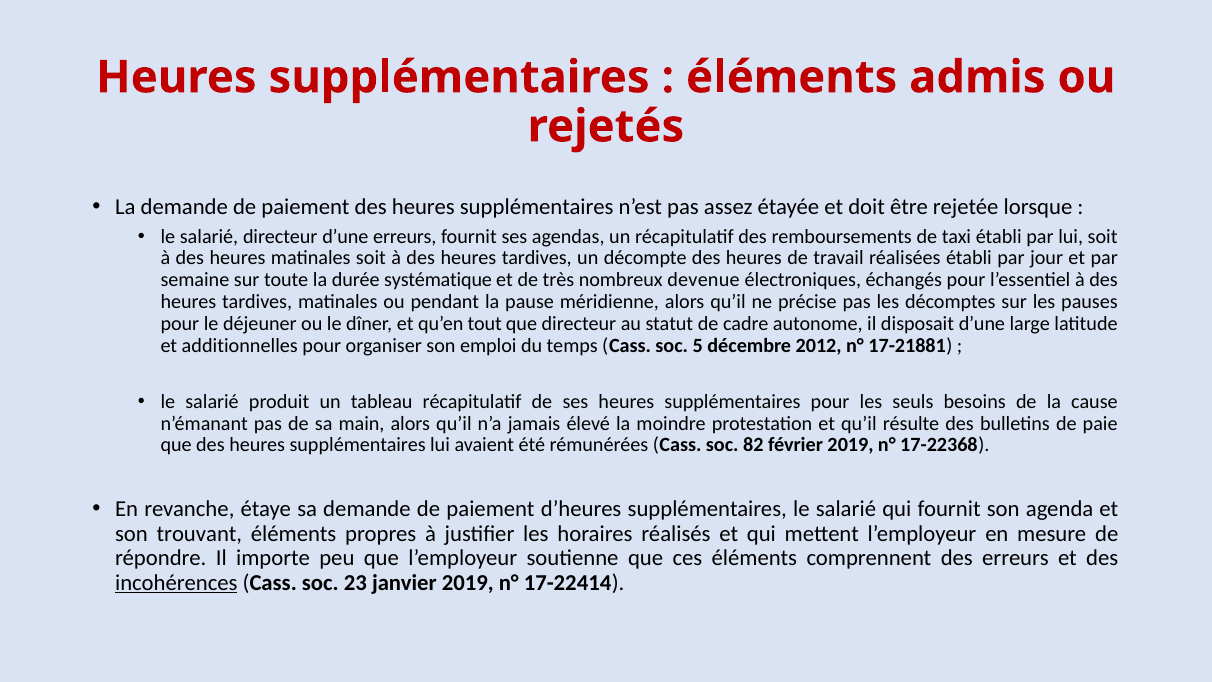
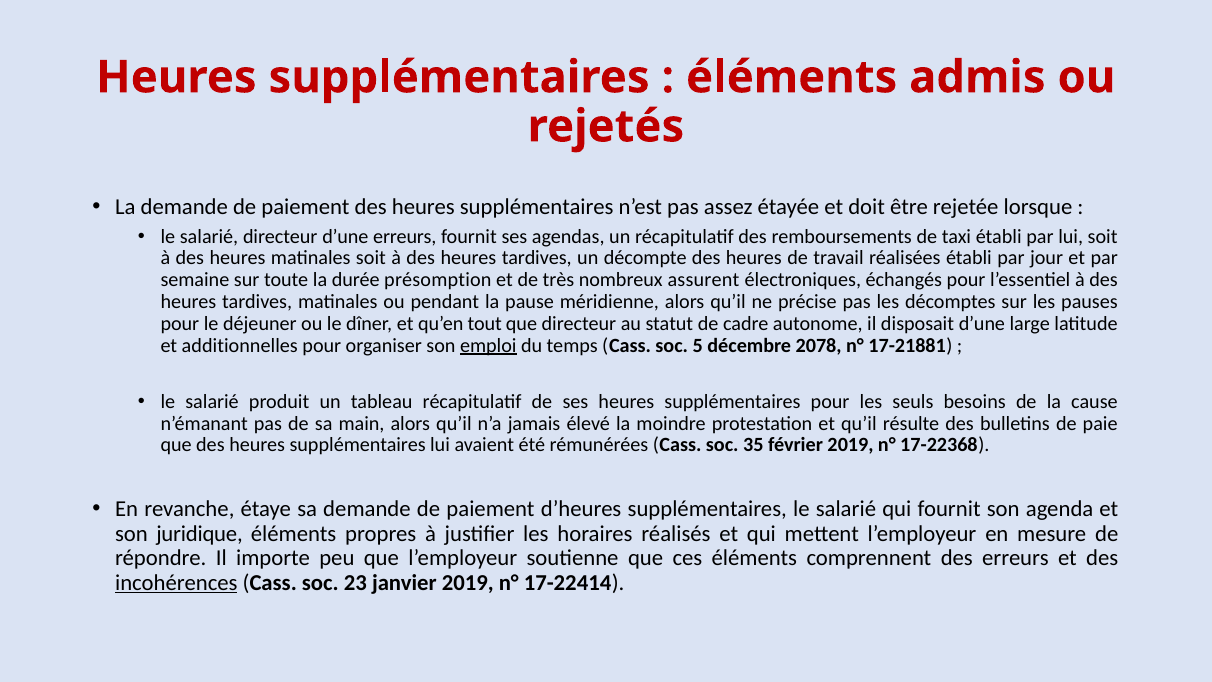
systématique: systématique -> présomption
devenue: devenue -> assurent
emploi underline: none -> present
2012: 2012 -> 2078
82: 82 -> 35
trouvant: trouvant -> juridique
